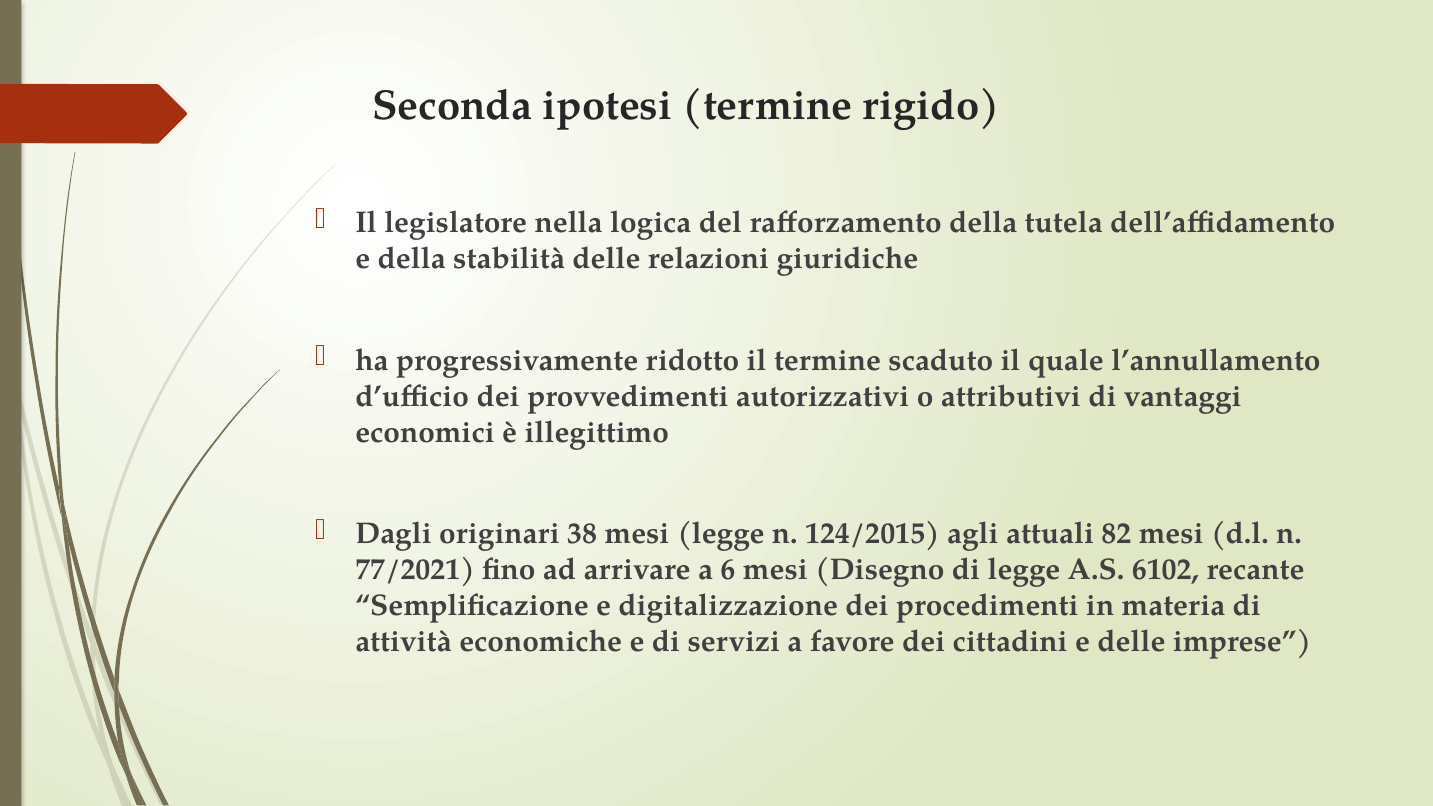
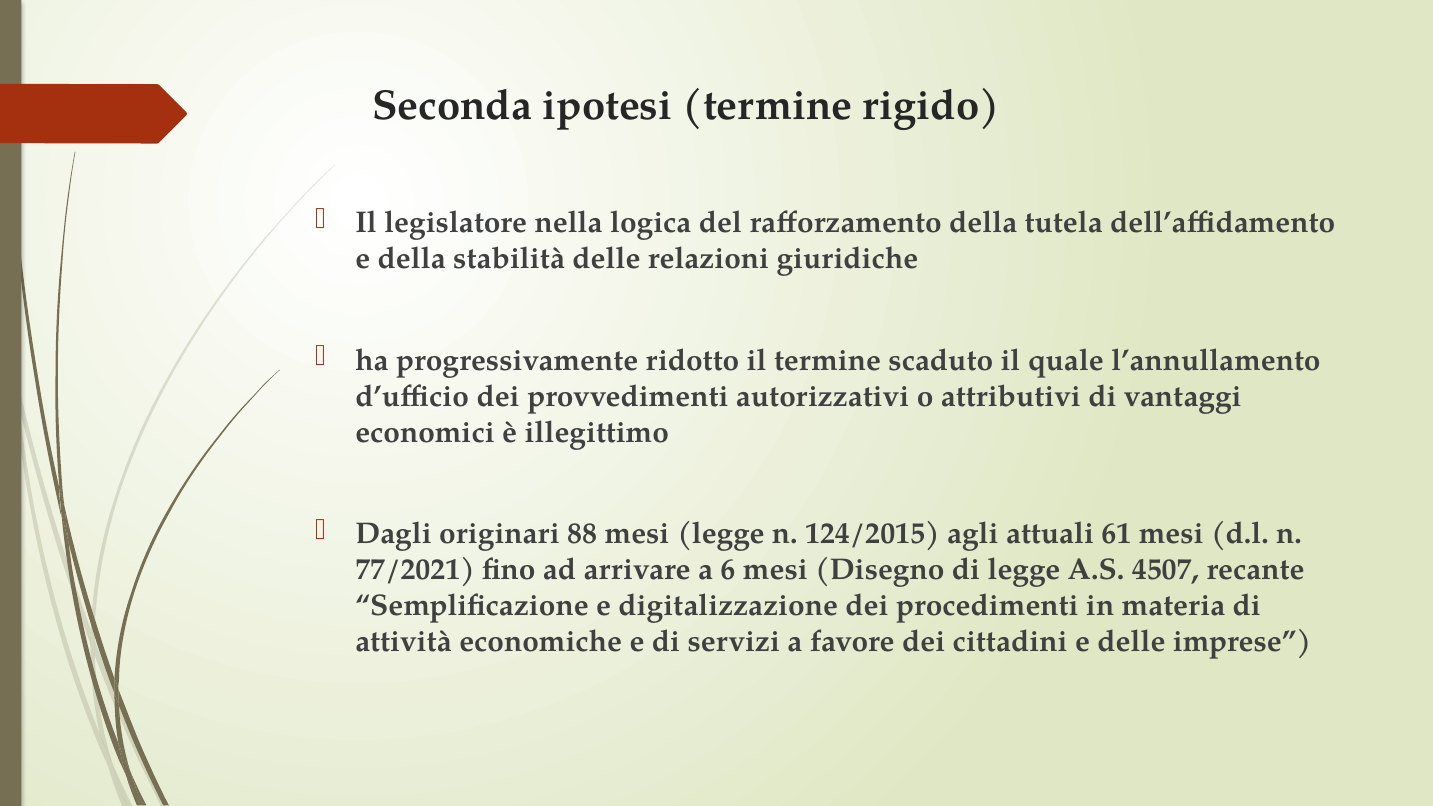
38: 38 -> 88
82: 82 -> 61
6102: 6102 -> 4507
